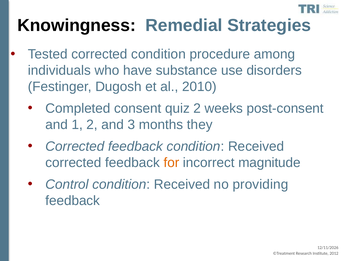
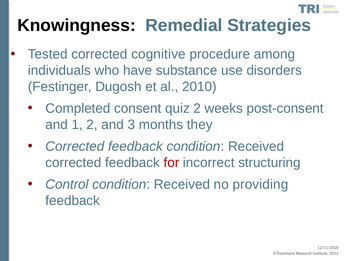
corrected condition: condition -> cognitive
for colour: orange -> red
magnitude: magnitude -> structuring
